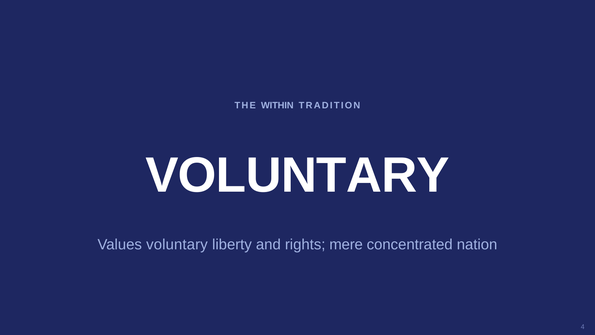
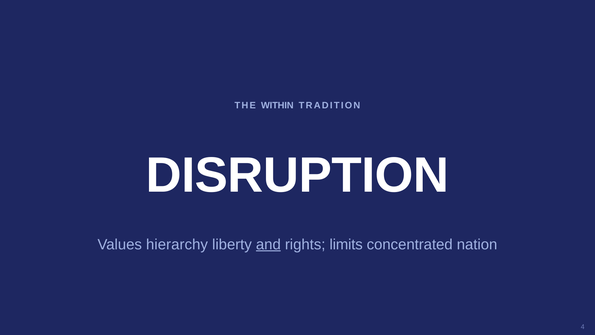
VOLUNTARY at (298, 175): VOLUNTARY -> DISRUPTION
Values voluntary: voluntary -> hierarchy
and underline: none -> present
mere: mere -> limits
